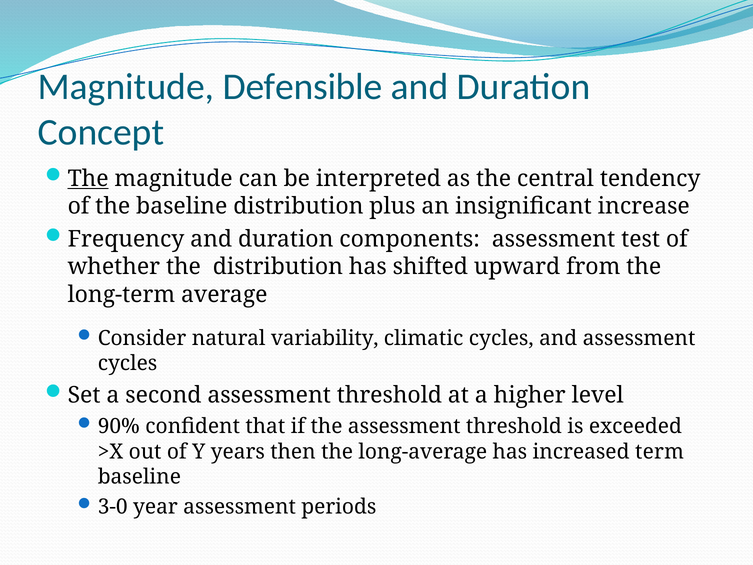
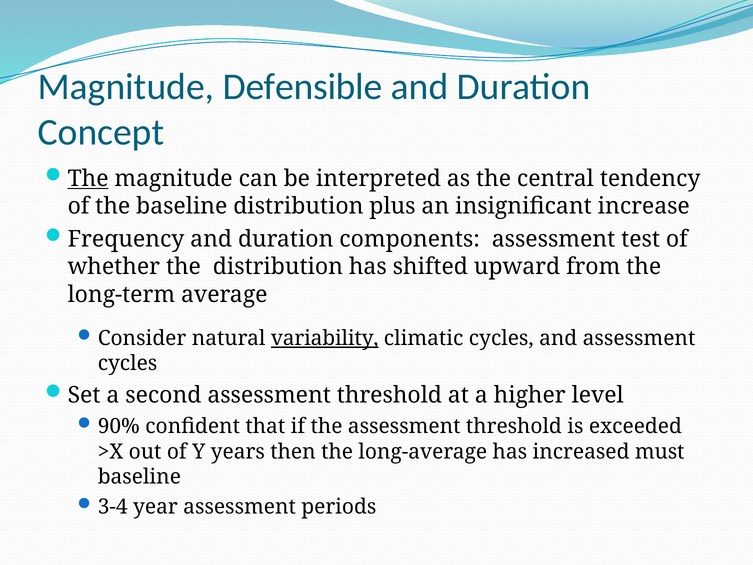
variability underline: none -> present
term: term -> must
3-0: 3-0 -> 3-4
